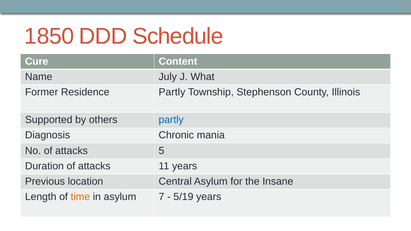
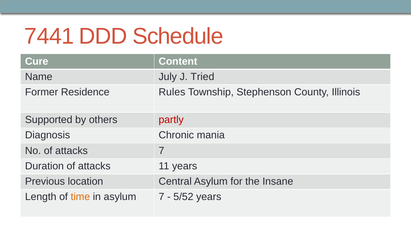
1850: 1850 -> 7441
What: What -> Tried
Residence Partly: Partly -> Rules
partly at (171, 120) colour: blue -> red
attacks 5: 5 -> 7
5/19: 5/19 -> 5/52
